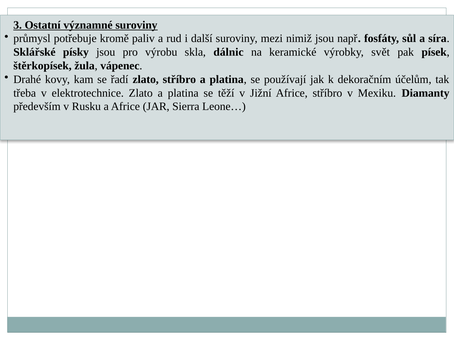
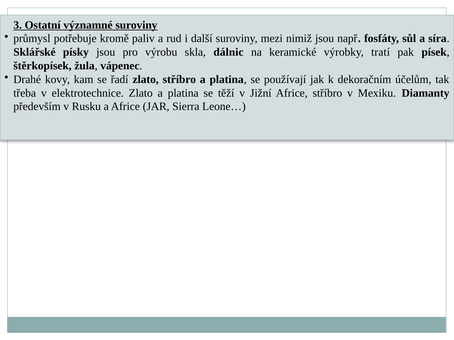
svět: svět -> tratí
